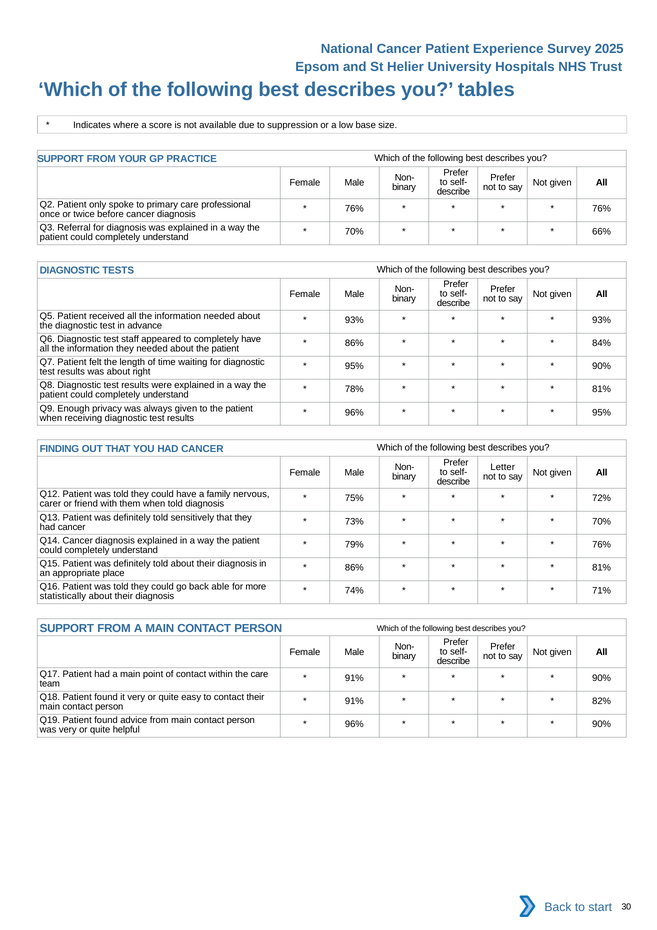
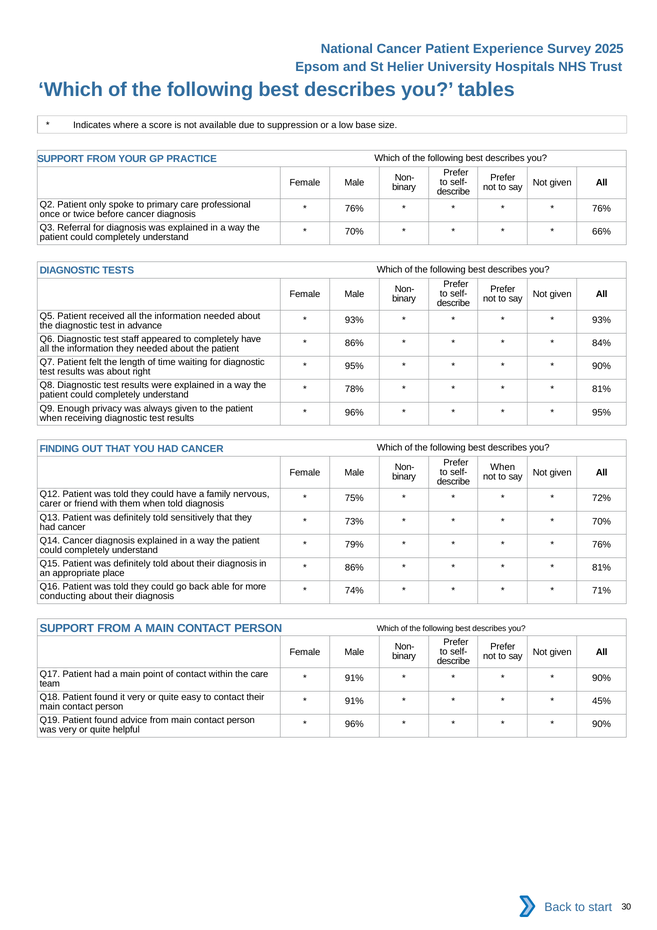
Letter at (503, 467): Letter -> When
statistically: statistically -> conducting
82%: 82% -> 45%
